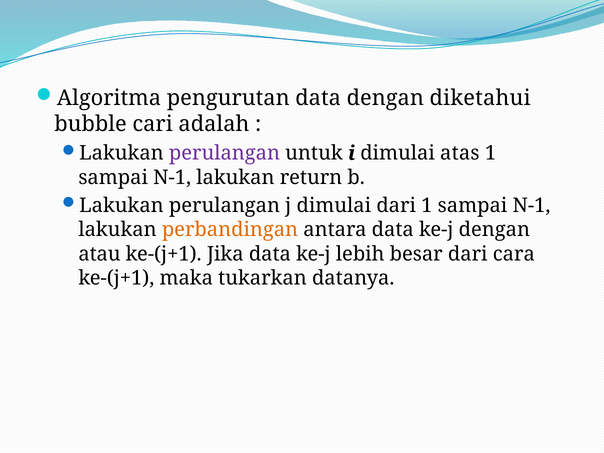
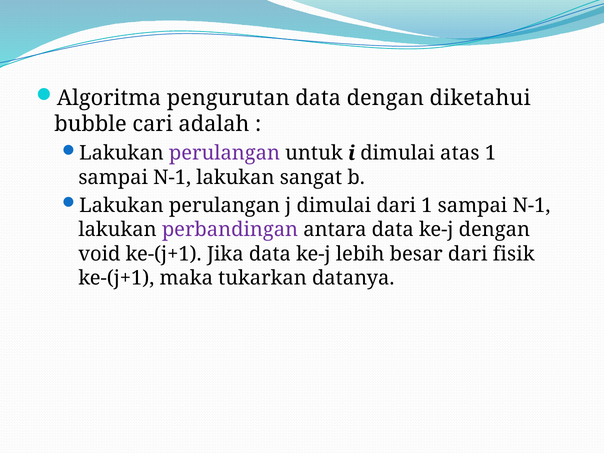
return: return -> sangat
perbandingan colour: orange -> purple
atau: atau -> void
cara: cara -> fisik
